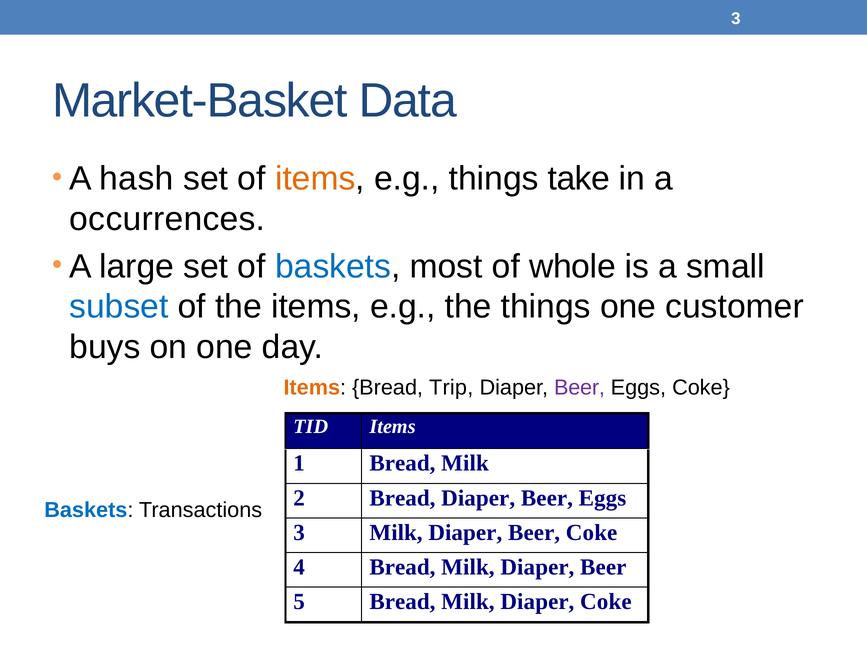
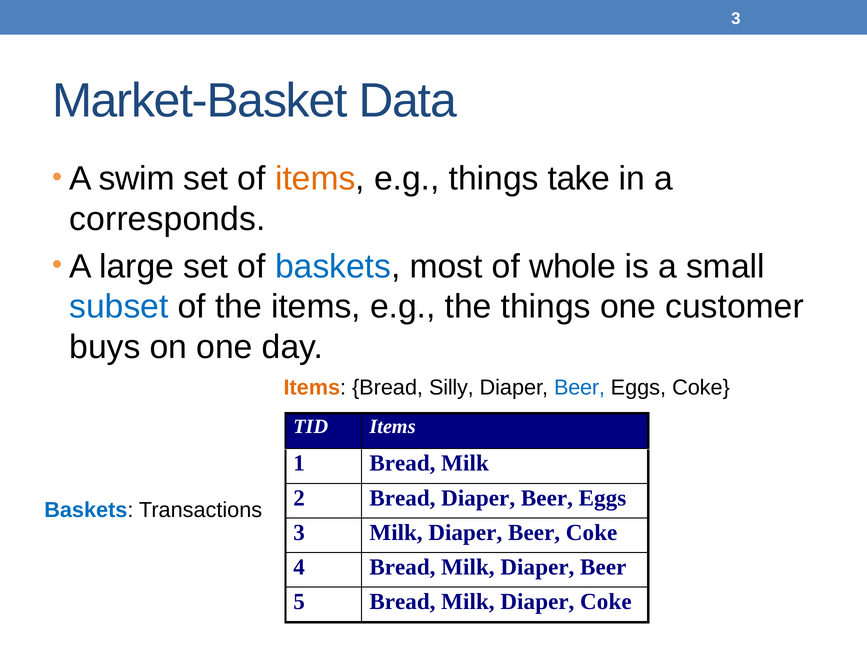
hash: hash -> swim
occurrences: occurrences -> corresponds
Trip: Trip -> Silly
Beer at (580, 387) colour: purple -> blue
